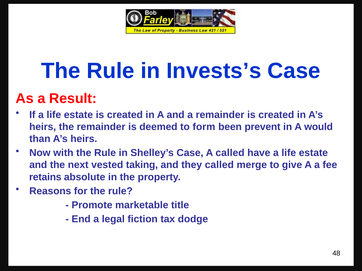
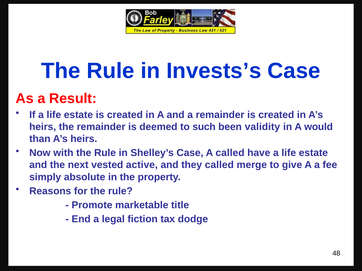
form: form -> such
prevent: prevent -> validity
taking: taking -> active
retains: retains -> simply
